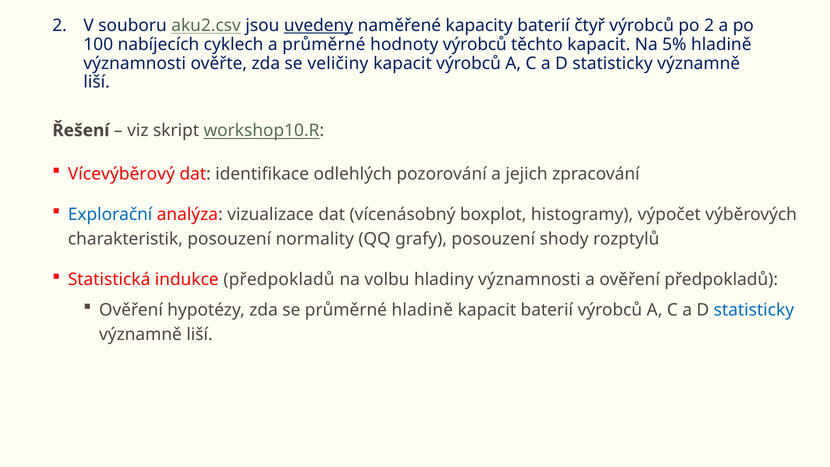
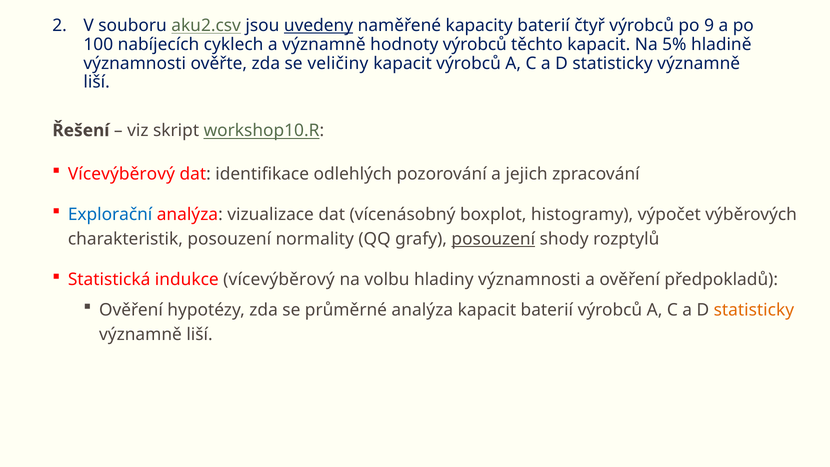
po 2: 2 -> 9
a průměrné: průměrné -> významně
posouzení at (493, 239) underline: none -> present
indukce předpokladů: předpokladů -> vícevýběrový
průměrné hladině: hladině -> analýza
statisticky at (754, 310) colour: blue -> orange
